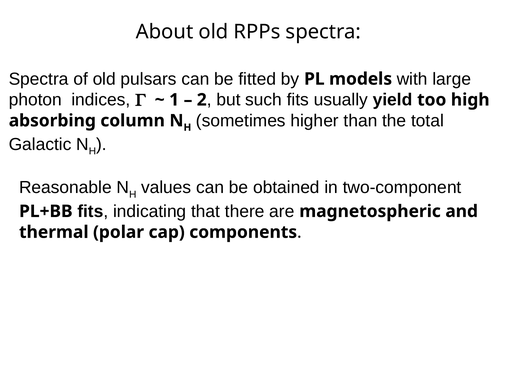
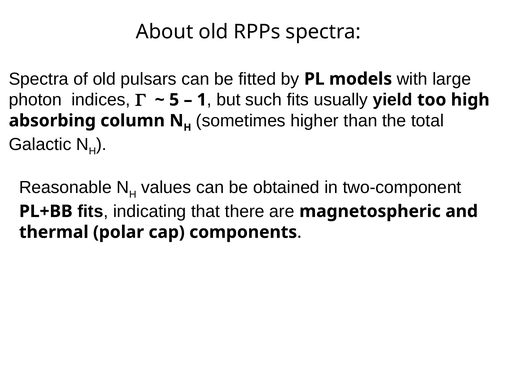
1: 1 -> 5
2: 2 -> 1
